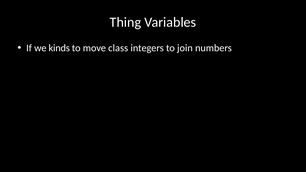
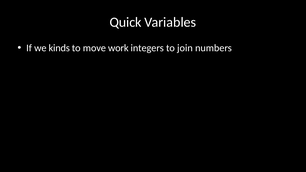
Thing: Thing -> Quick
class: class -> work
